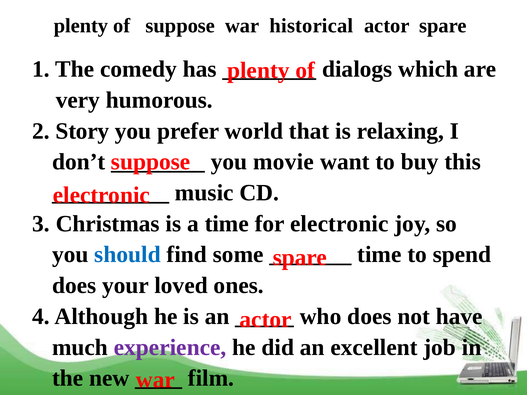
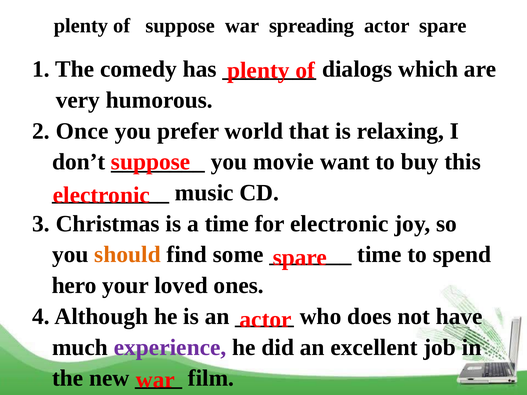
historical: historical -> spreading
Story: Story -> Once
should colour: blue -> orange
does at (74, 286): does -> hero
